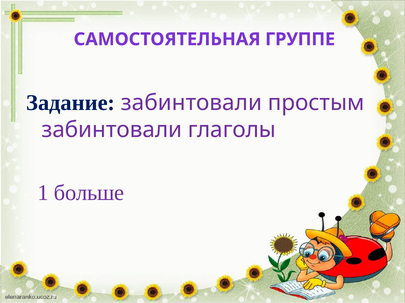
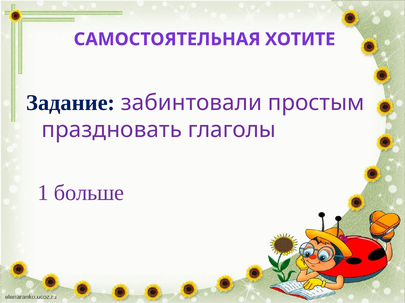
ГРУППЕ: ГРУППЕ -> ХОТИТЕ
забинтовали at (112, 130): забинтовали -> праздновать
